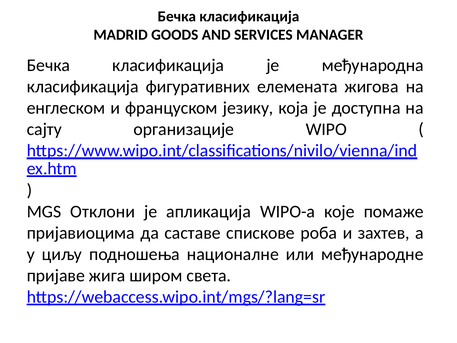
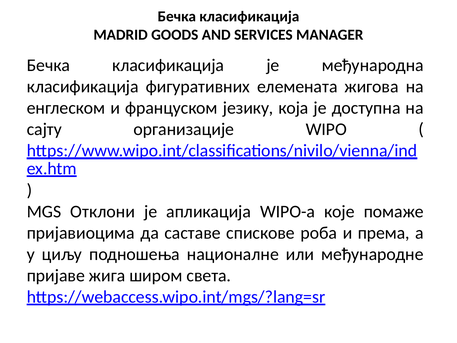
захтев: захтев -> према
